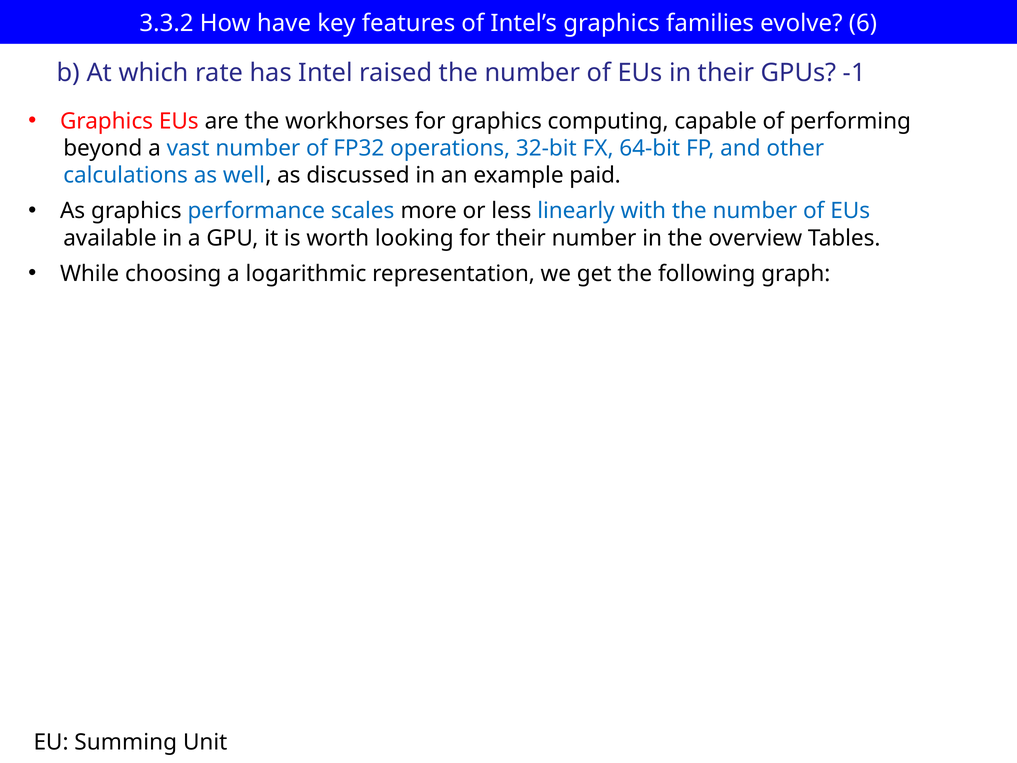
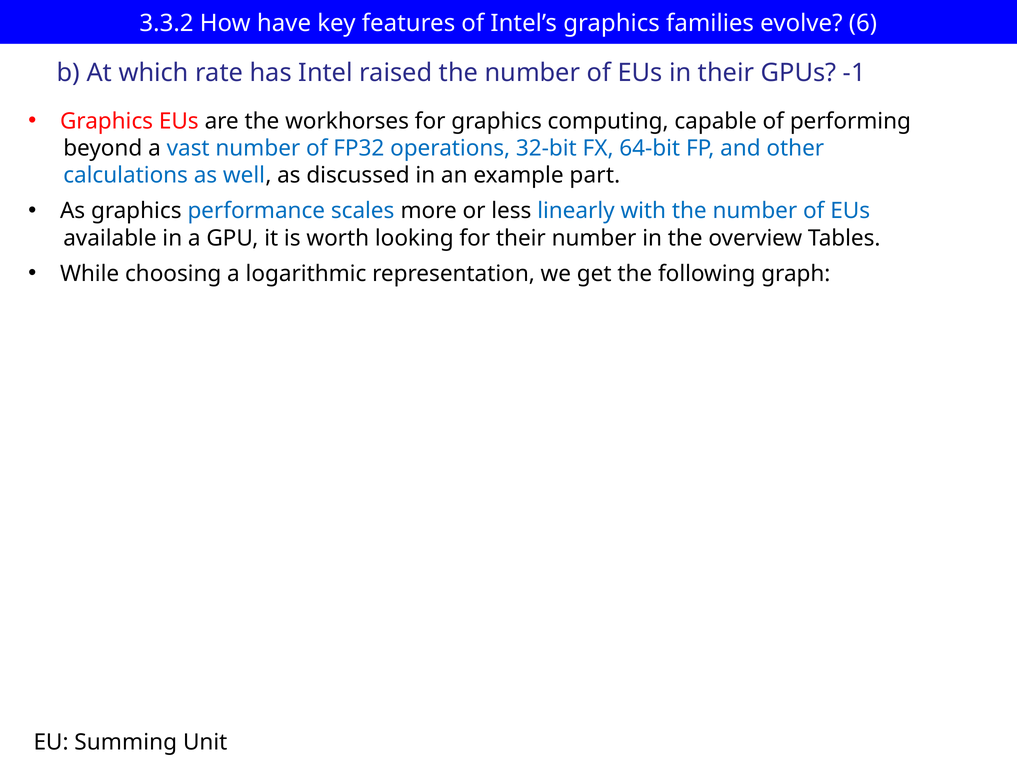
paid: paid -> part
